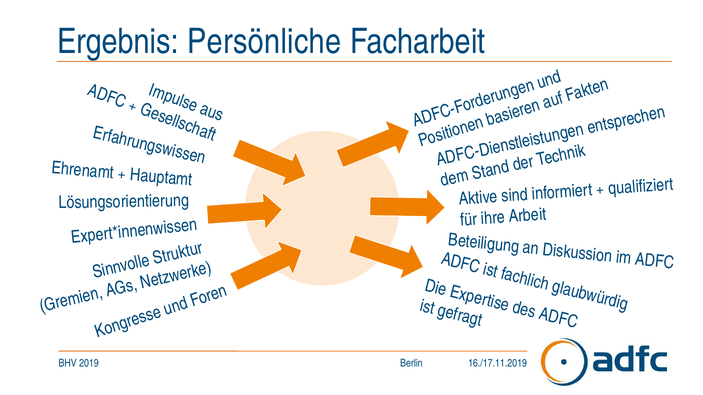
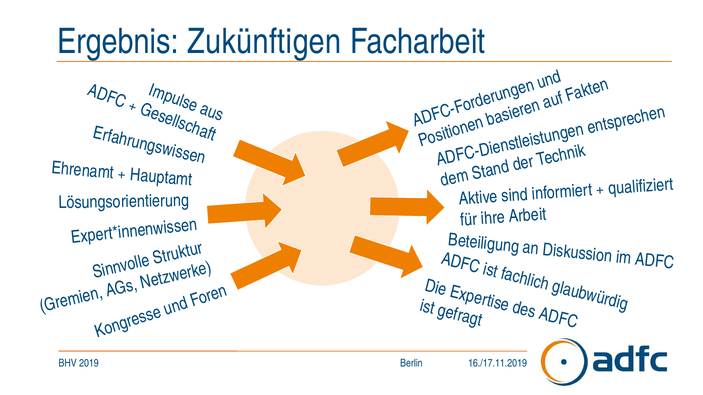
Persönliche: Persönliche -> Zukünftigen
